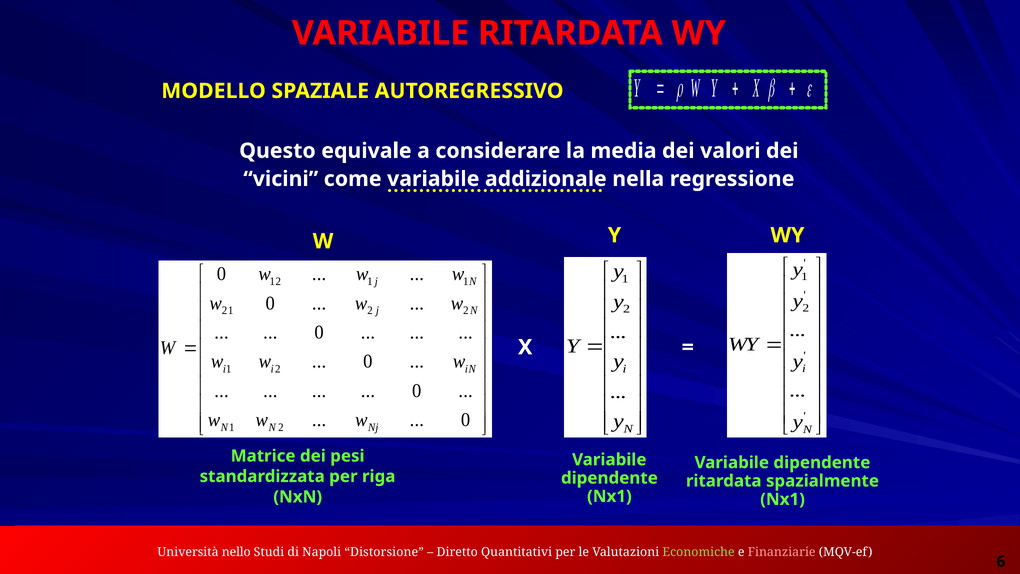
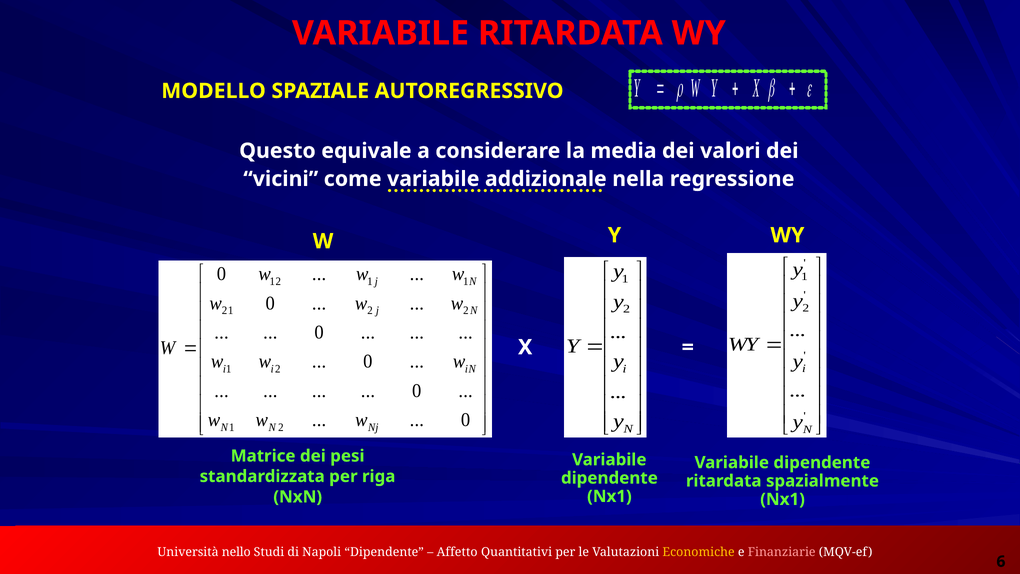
Napoli Distorsione: Distorsione -> Dipendente
Diretto: Diretto -> Affetto
Economiche at (699, 552) colour: light green -> yellow
